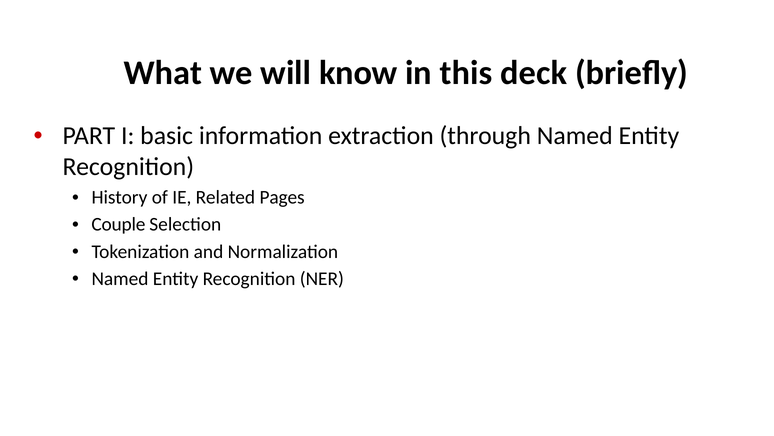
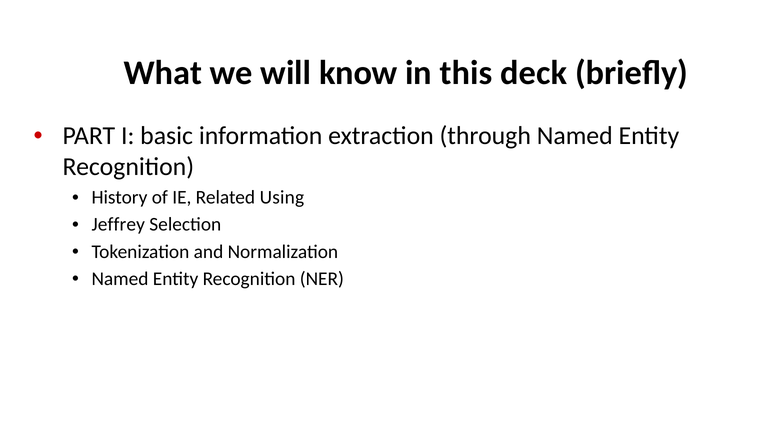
Pages: Pages -> Using
Couple: Couple -> Jeffrey
